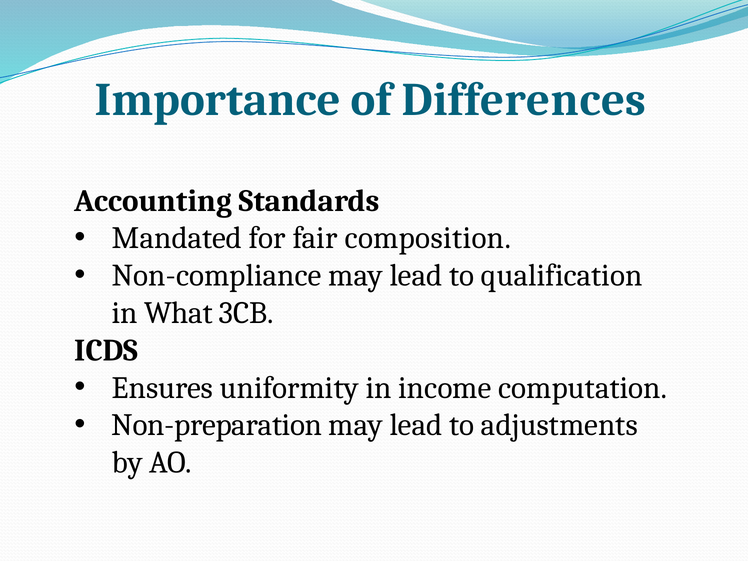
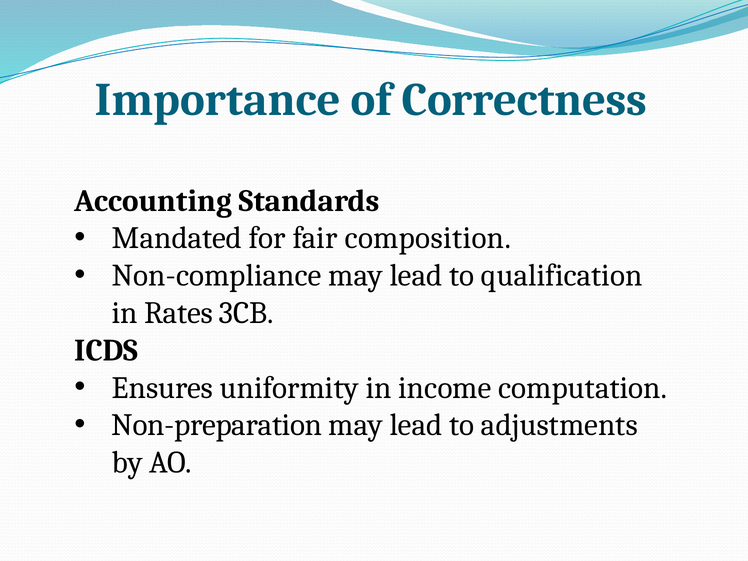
Differences: Differences -> Correctness
What: What -> Rates
